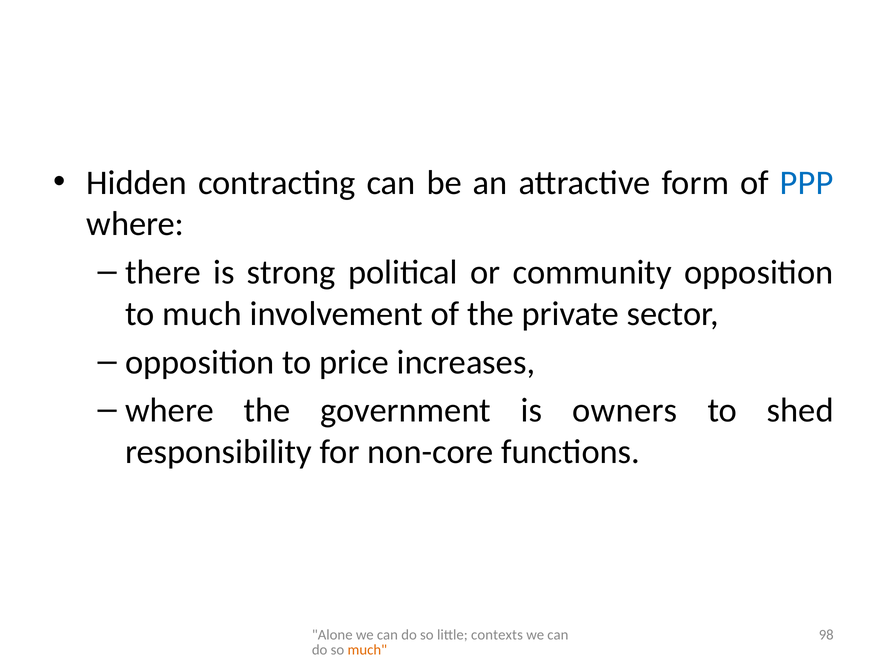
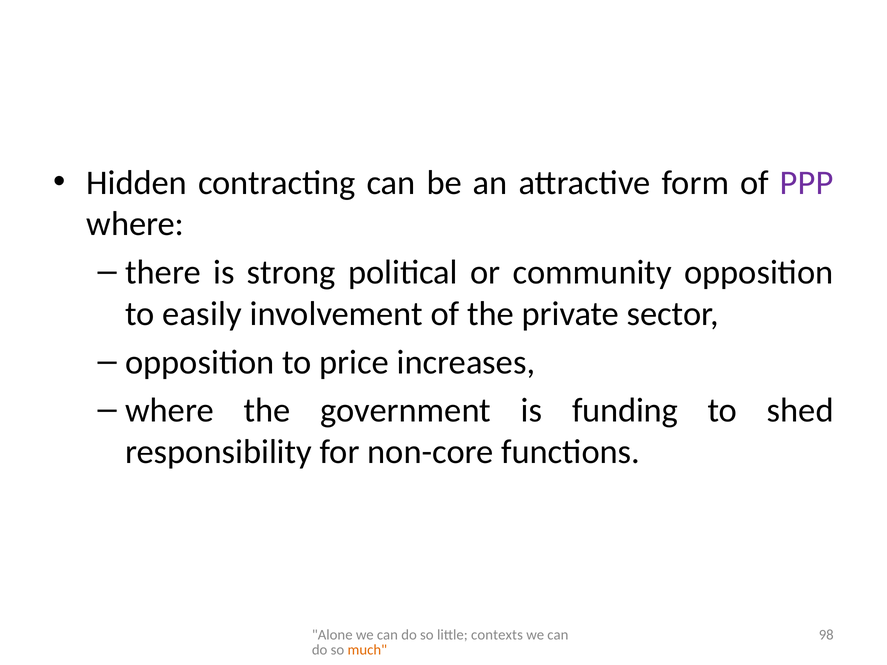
PPP colour: blue -> purple
to much: much -> easily
owners: owners -> funding
